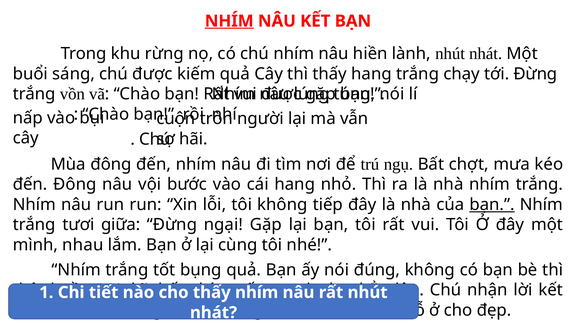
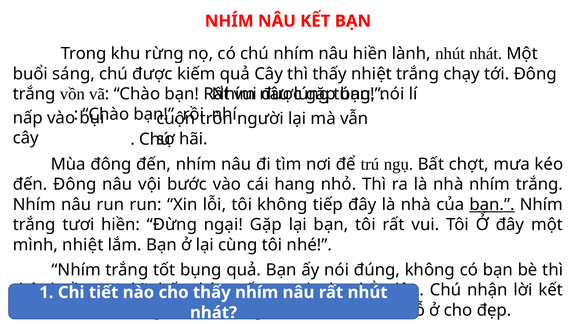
NHÍM at (229, 21) underline: present -> none
thấy hang: hang -> nhiệt
tới Đừng: Đừng -> Đông
tươi giữa: giữa -> hiền
mình nhau: nhau -> nhiệt
